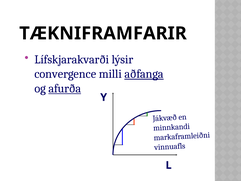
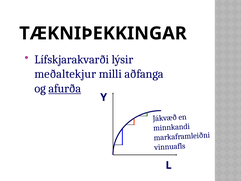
TÆKNIFRAMFARIR: TÆKNIFRAMFARIR -> TÆKNIÞEKKINGAR
convergence: convergence -> meðaltekjur
aðfanga underline: present -> none
